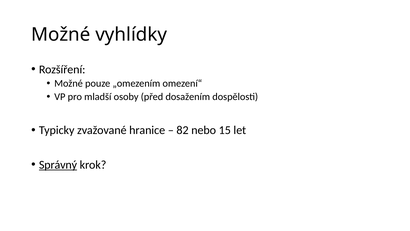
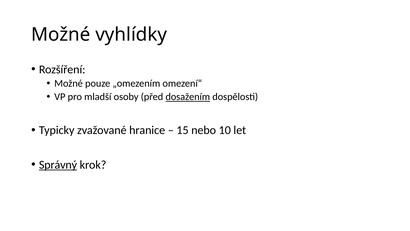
dosažením underline: none -> present
82: 82 -> 15
15: 15 -> 10
